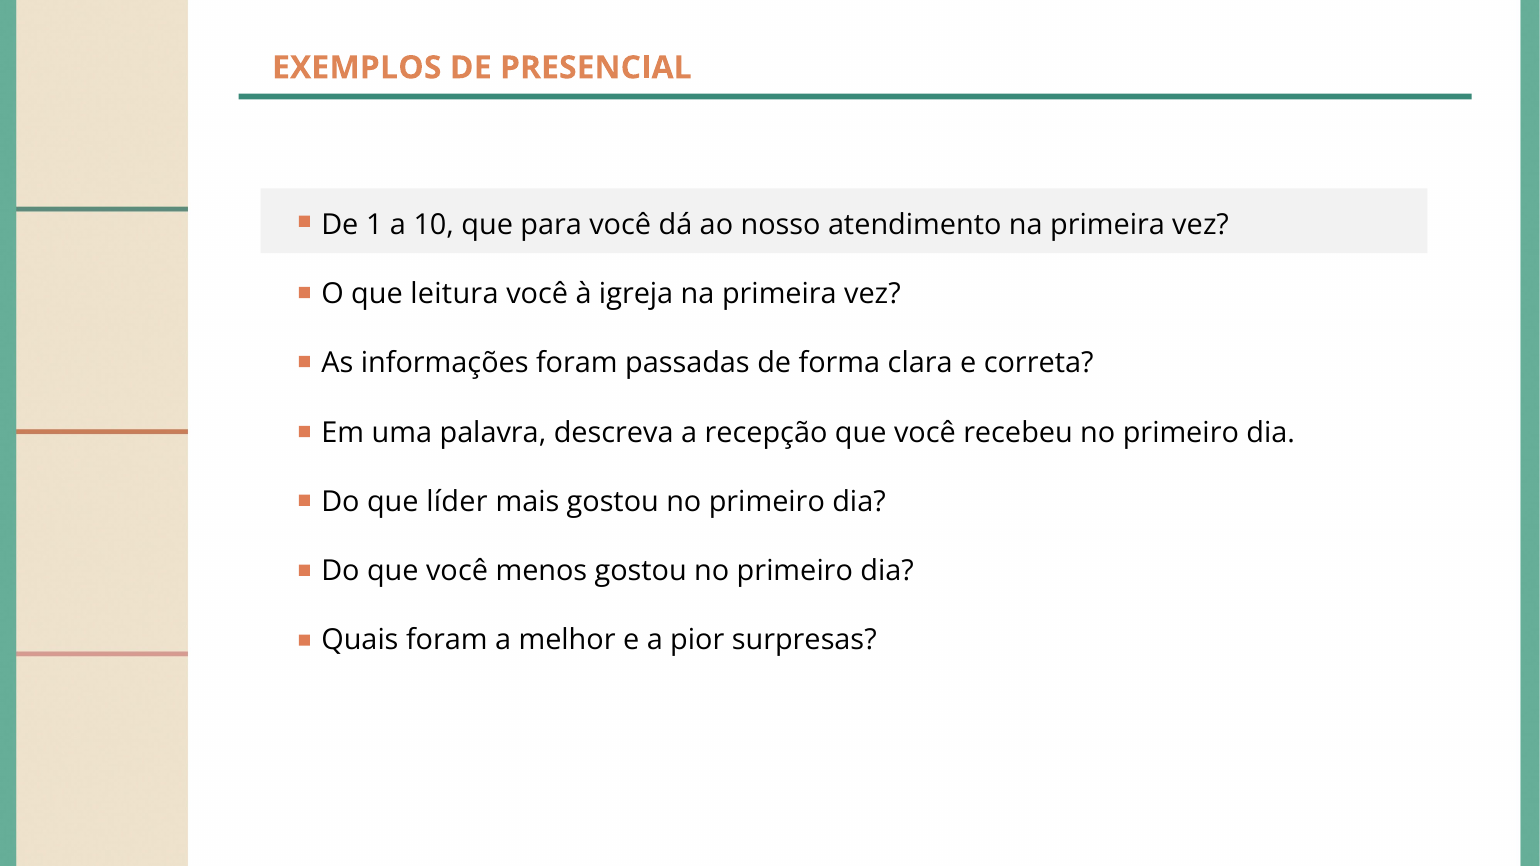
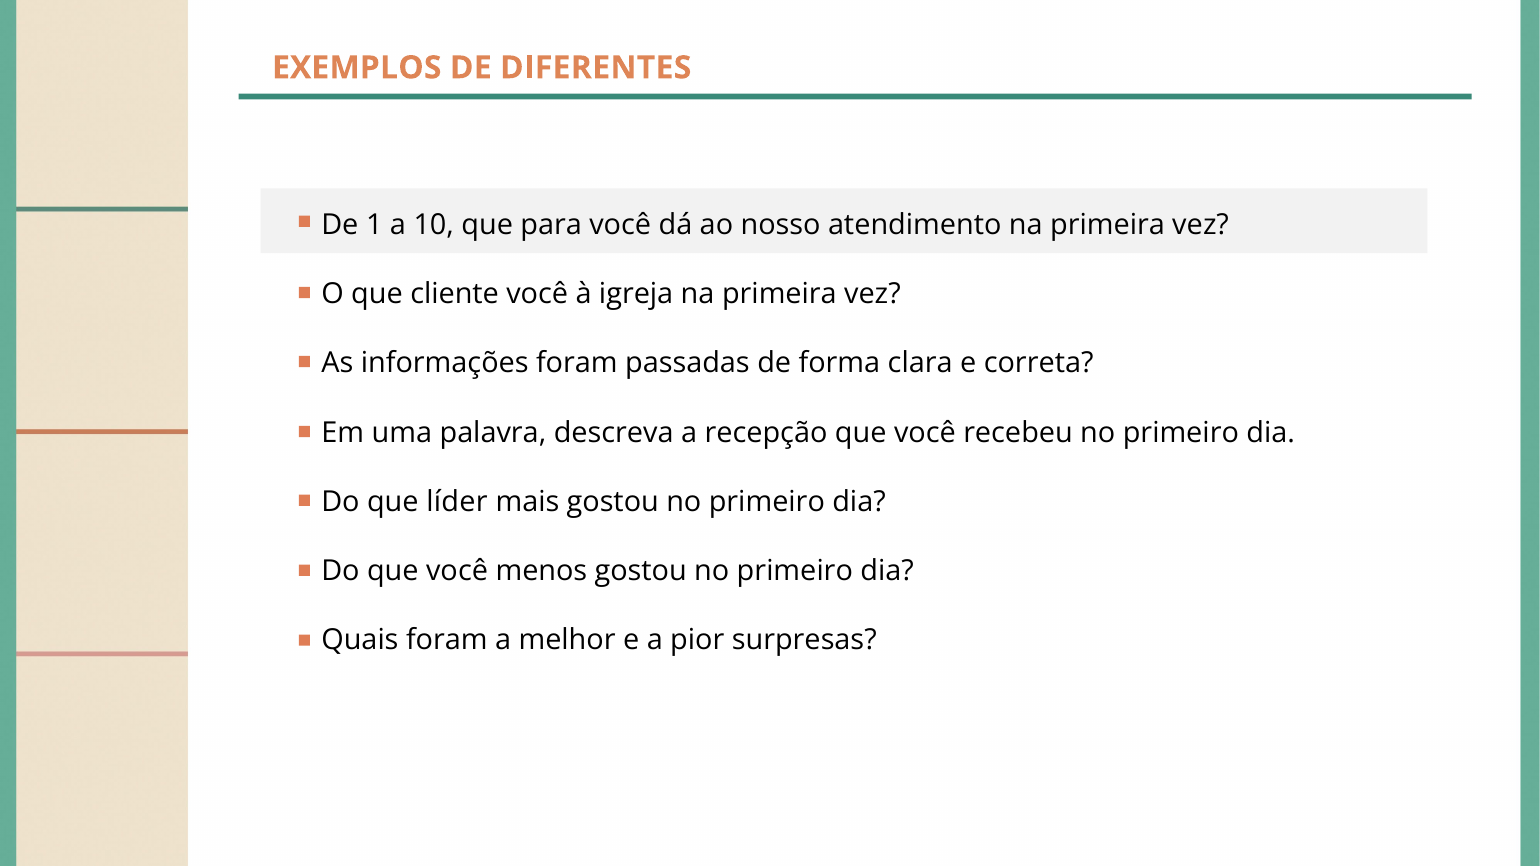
PRESENCIAL: PRESENCIAL -> DIFERENTES
leitura: leitura -> cliente
